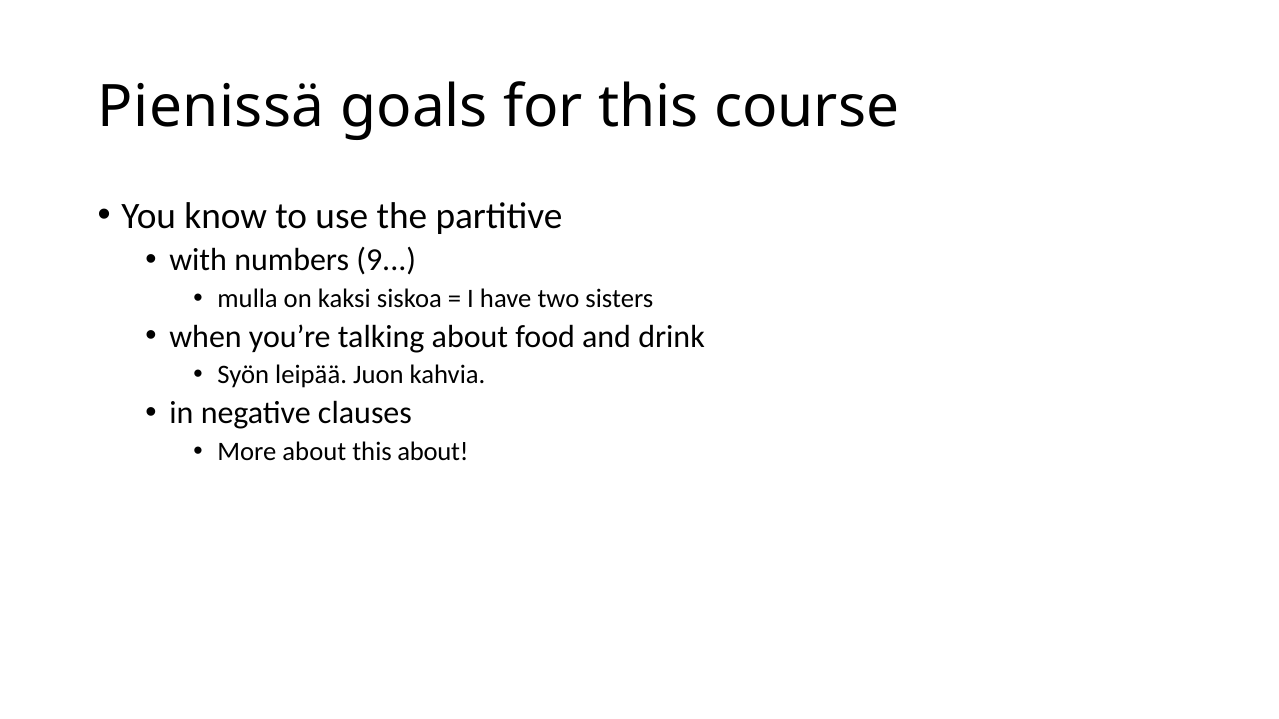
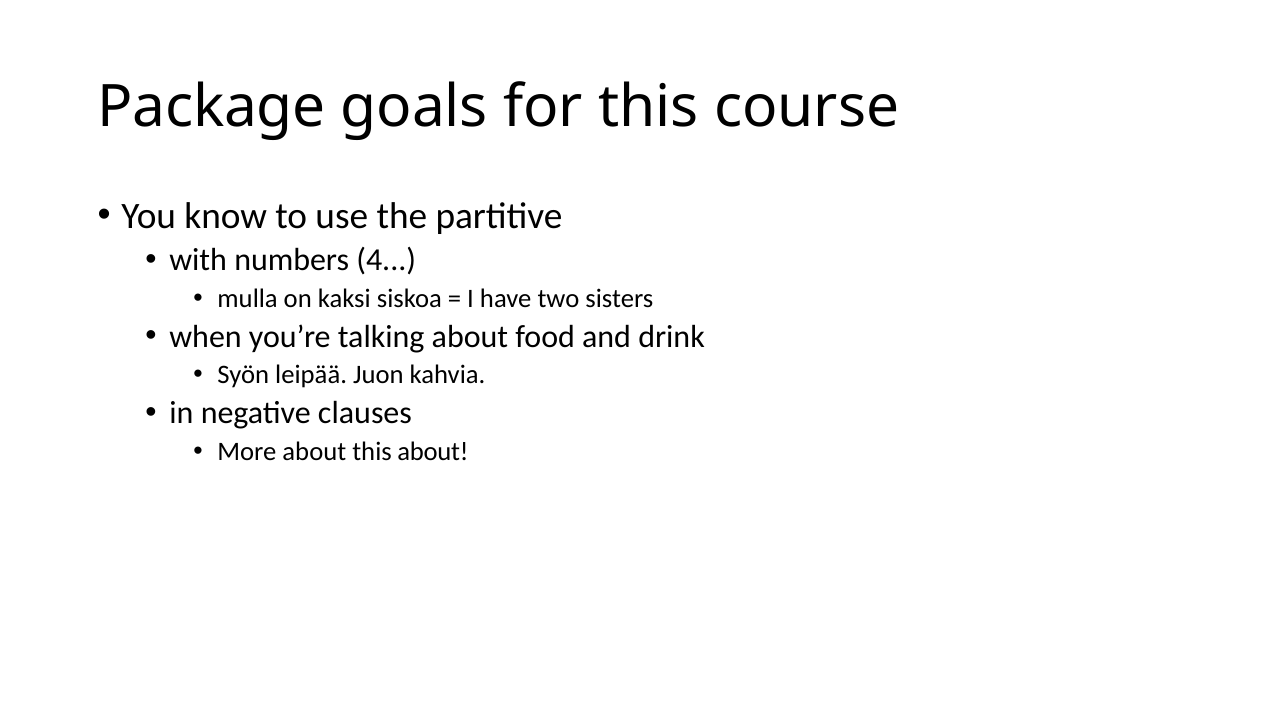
Pienissä: Pienissä -> Package
9: 9 -> 4
